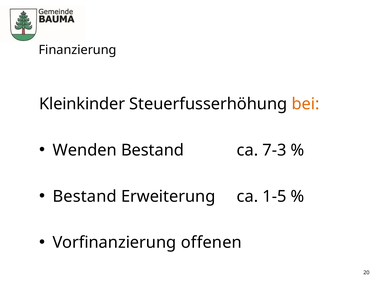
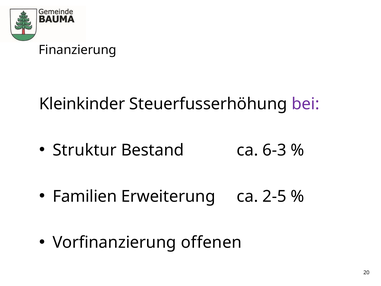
bei colour: orange -> purple
Wenden: Wenden -> Struktur
7-3: 7-3 -> 6-3
Bestand at (85, 196): Bestand -> Familien
1-5: 1-5 -> 2-5
